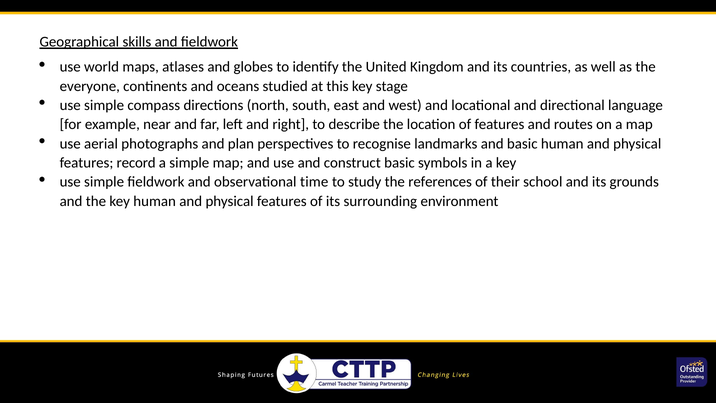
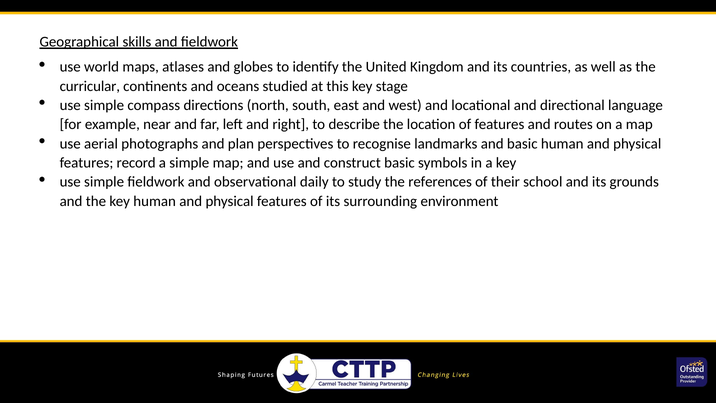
everyone: everyone -> curricular
time: time -> daily
